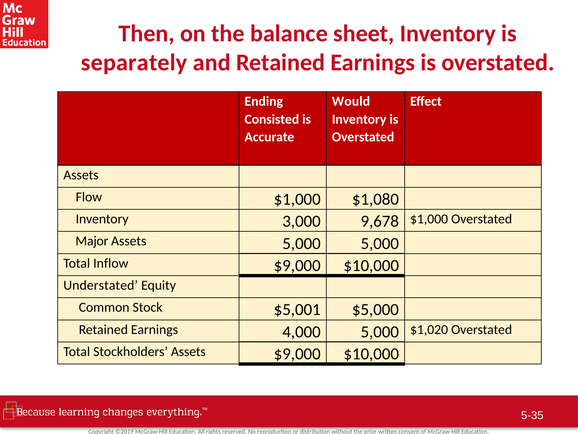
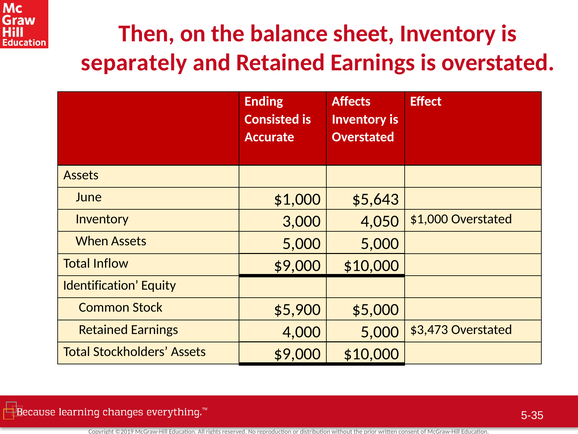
Would: Would -> Affects
Flow: Flow -> June
$1,080: $1,080 -> $5,643
9,678: 9,678 -> 4,050
Major: Major -> When
Understated: Understated -> Identification
$5,001: $5,001 -> $5,900
$1,020: $1,020 -> $3,473
